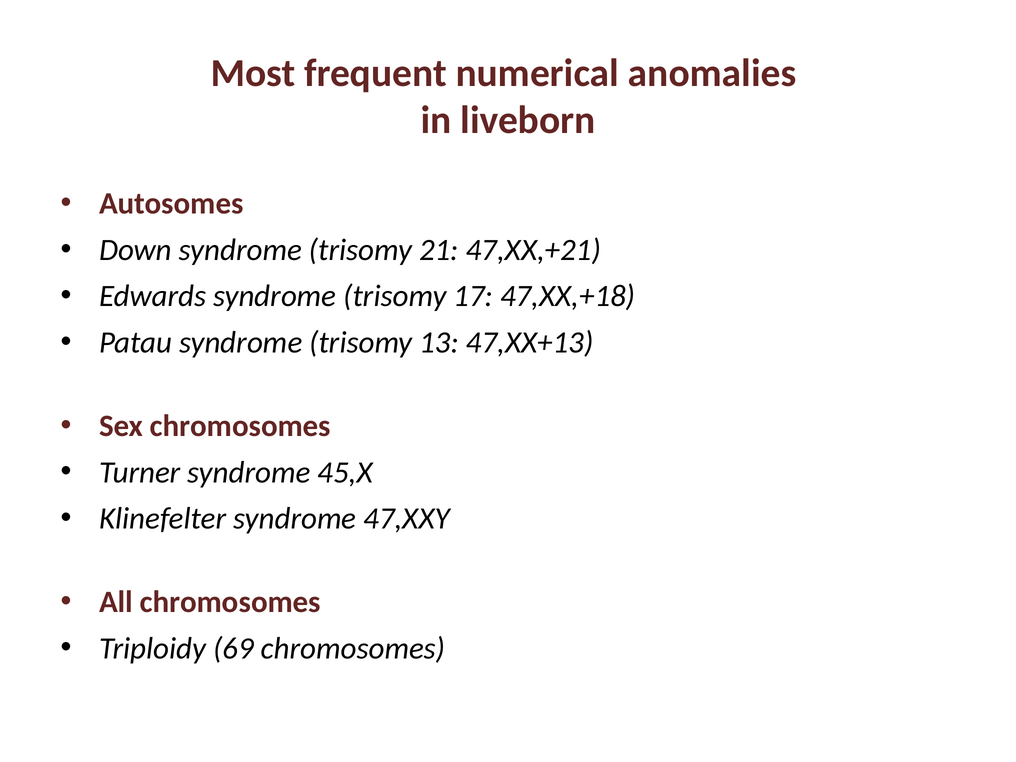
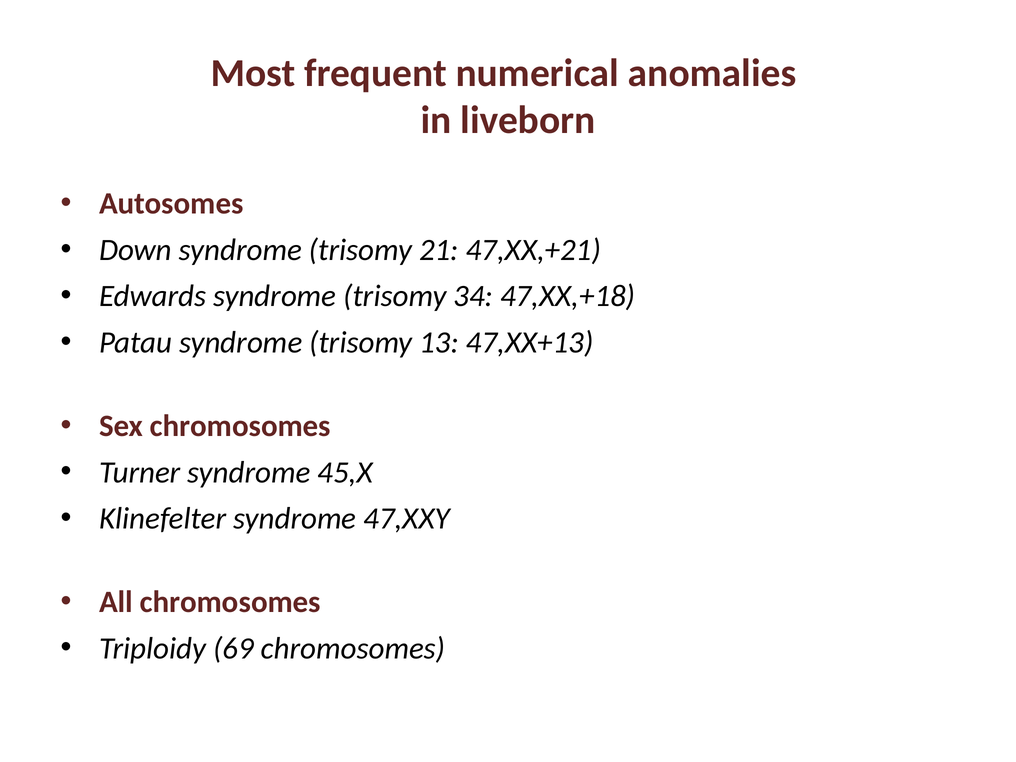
17: 17 -> 34
